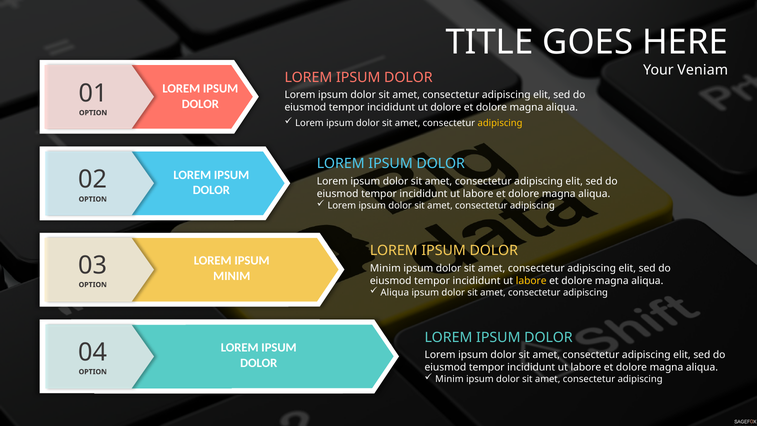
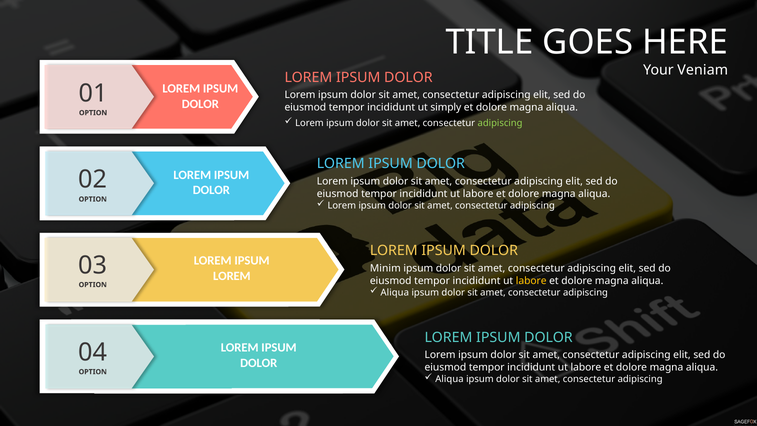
ut dolore: dolore -> simply
adipiscing at (500, 123) colour: yellow -> light green
MINIM at (232, 276): MINIM -> LOREM
Minim at (449, 379): Minim -> Aliqua
